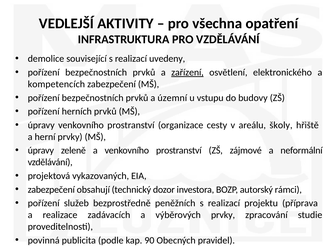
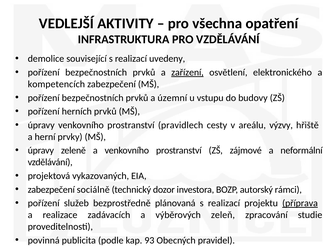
organizace: organizace -> pravidlech
školy: školy -> výzvy
obsahují: obsahují -> sociálně
peněžních: peněžních -> plánovaná
příprava underline: none -> present
výběrových prvky: prvky -> zeleň
90: 90 -> 93
